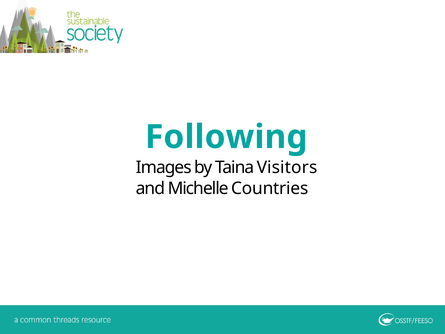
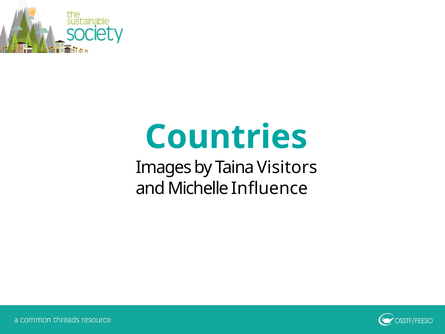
Following: Following -> Countries
Countries: Countries -> Influence
